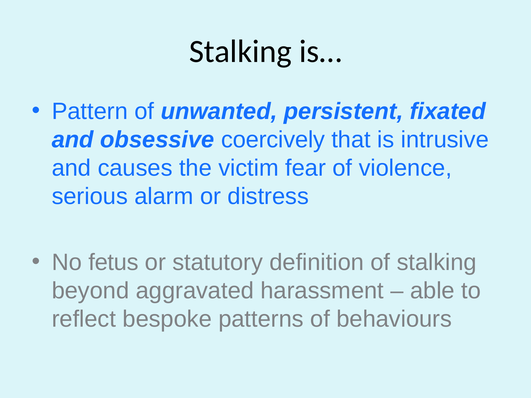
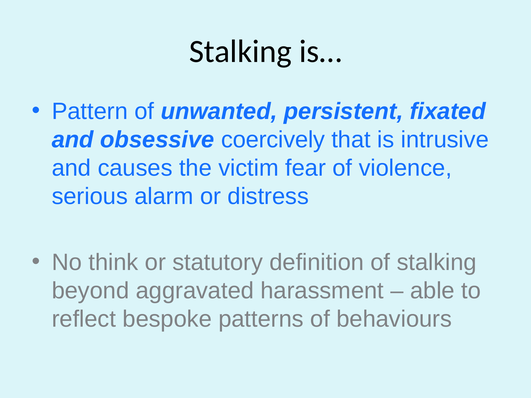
fetus: fetus -> think
